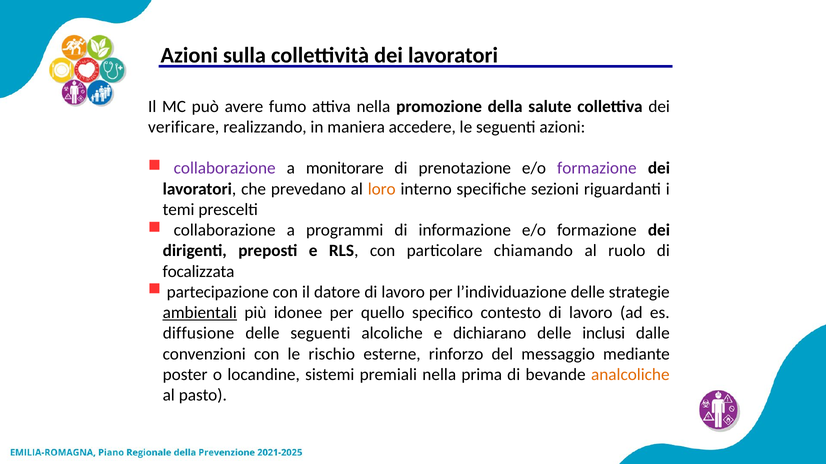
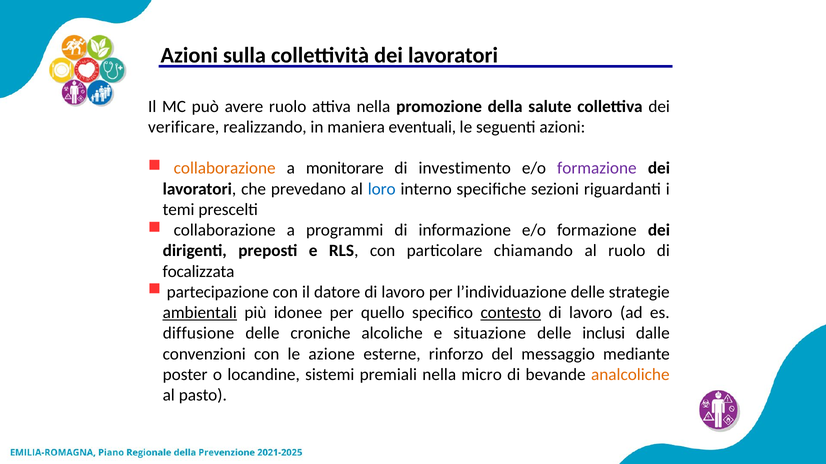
avere fumo: fumo -> ruolo
accedere: accedere -> eventuali
collaborazione at (225, 168) colour: purple -> orange
prenotazione: prenotazione -> investimento
loro colour: orange -> blue
contesto underline: none -> present
delle seguenti: seguenti -> croniche
dichiarano: dichiarano -> situazione
rischio: rischio -> azione
prima: prima -> micro
